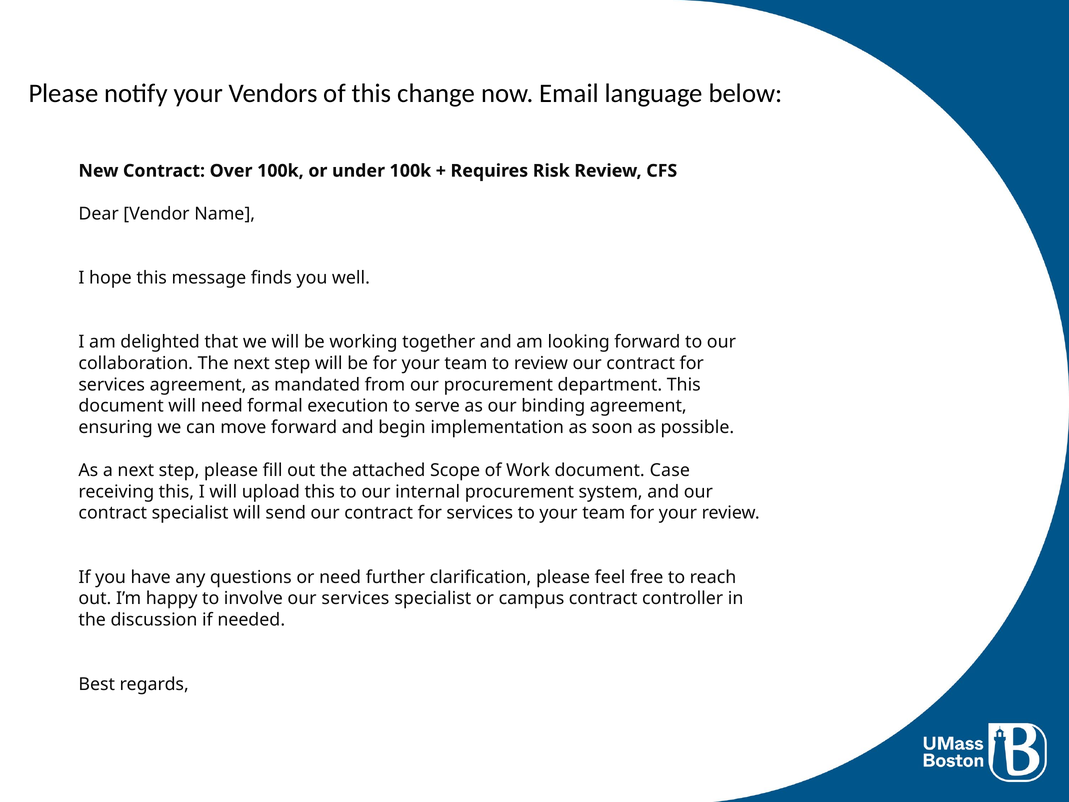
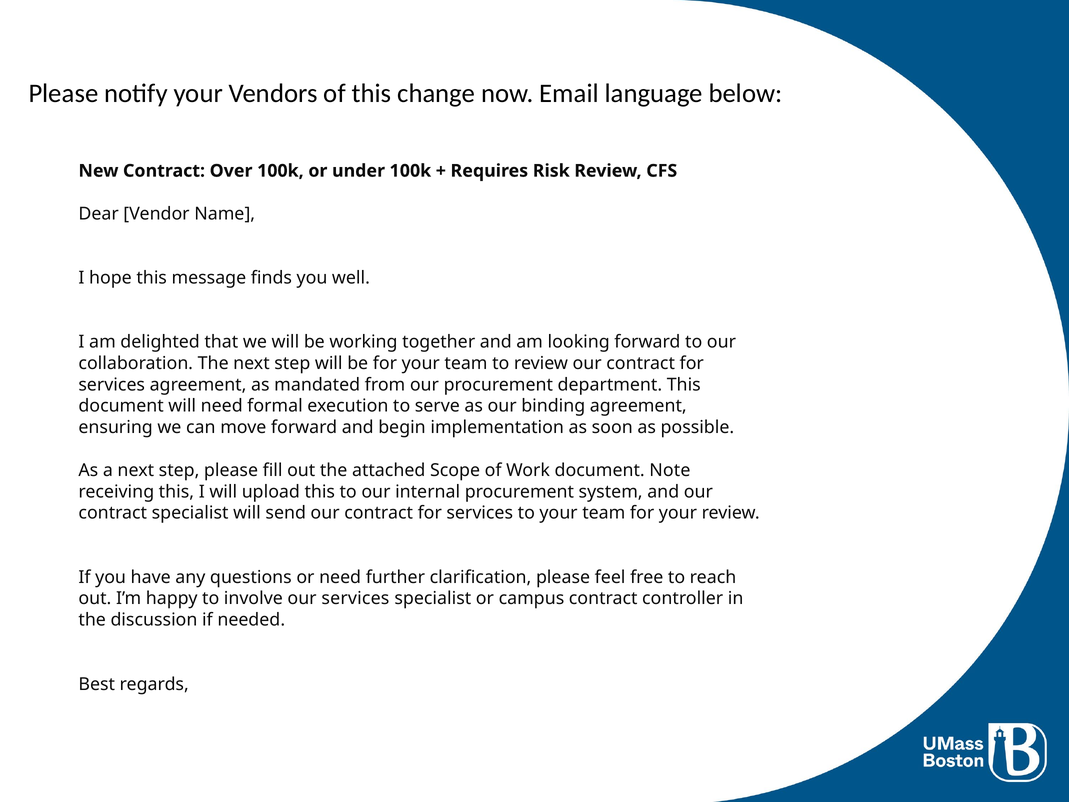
Case: Case -> Note
